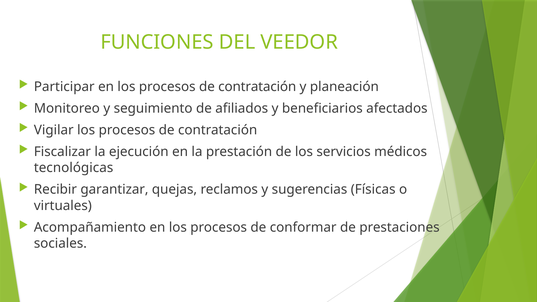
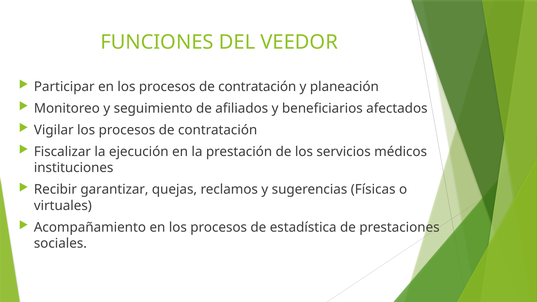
tecnológicas: tecnológicas -> instituciones
conformar: conformar -> estadística
